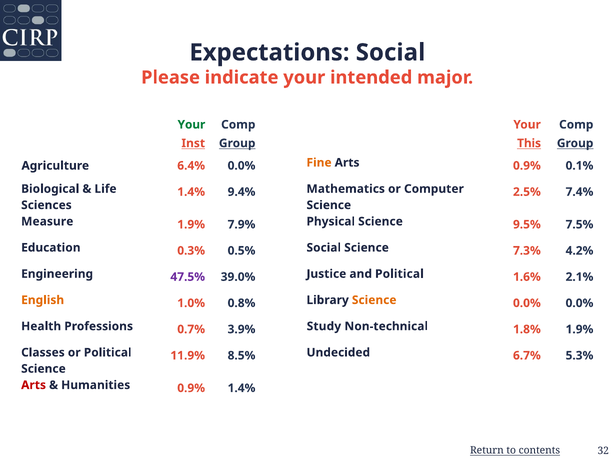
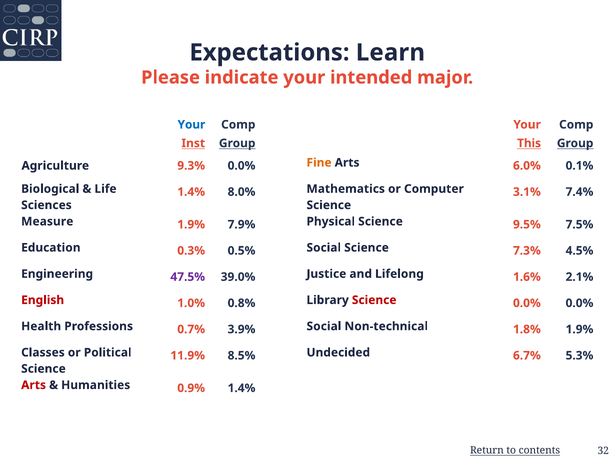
Expectations Social: Social -> Learn
Your at (191, 125) colour: green -> blue
6.4%: 6.4% -> 9.3%
Arts 0.9%: 0.9% -> 6.0%
9.4%: 9.4% -> 8.0%
2.5%: 2.5% -> 3.1%
4.2%: 4.2% -> 4.5%
and Political: Political -> Lifelong
English colour: orange -> red
Science at (374, 300) colour: orange -> red
3.9% Study: Study -> Social
